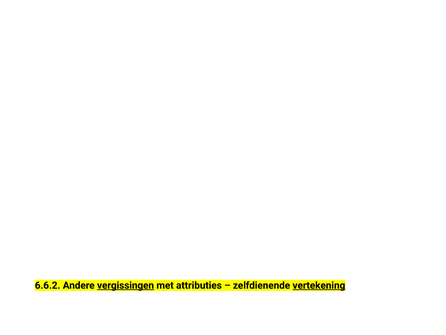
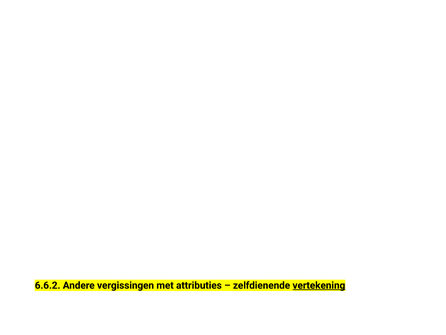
vergissingen underline: present -> none
